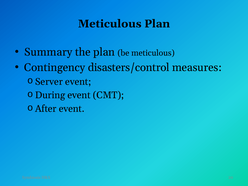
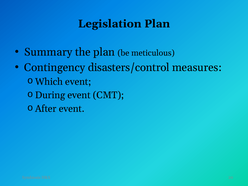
Meticulous at (110, 24): Meticulous -> Legislation
Server: Server -> Which
